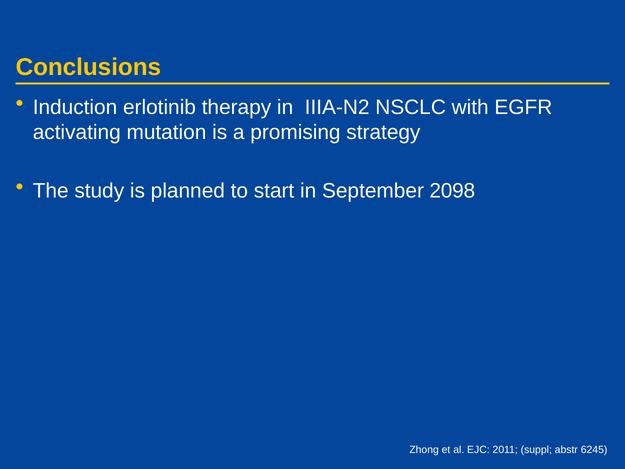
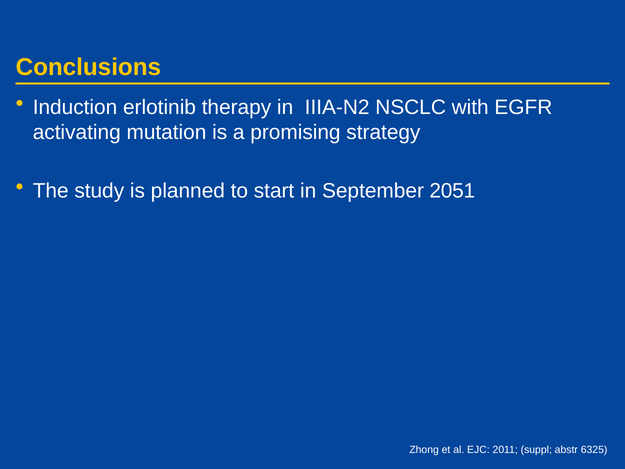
2098: 2098 -> 2051
6245: 6245 -> 6325
